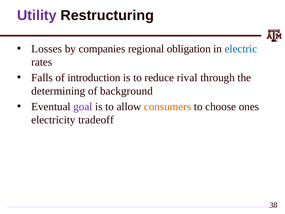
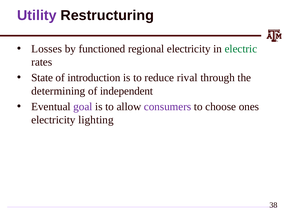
companies: companies -> functioned
regional obligation: obligation -> electricity
electric colour: blue -> green
Falls: Falls -> State
background: background -> independent
consumers colour: orange -> purple
tradeoff: tradeoff -> lighting
